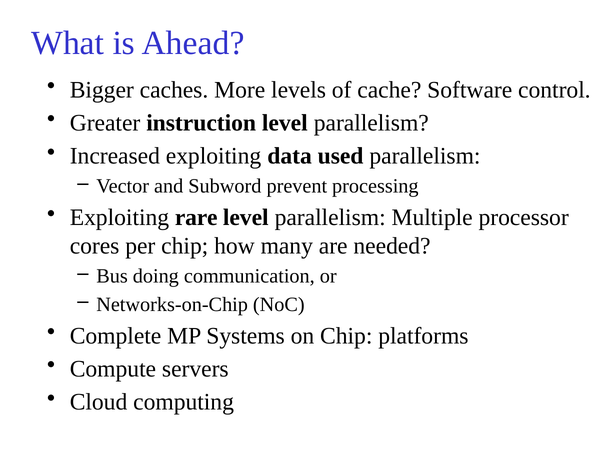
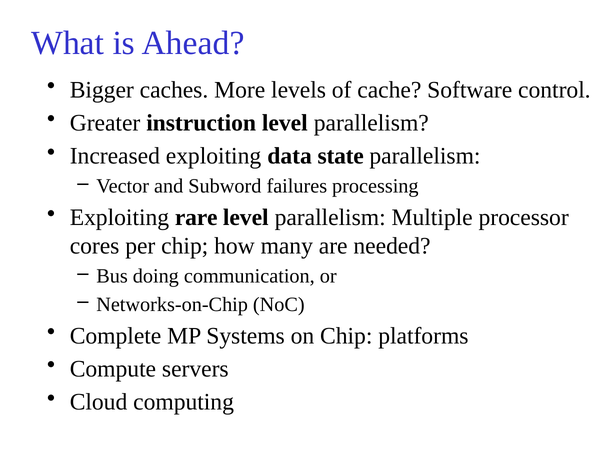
used: used -> state
prevent: prevent -> failures
